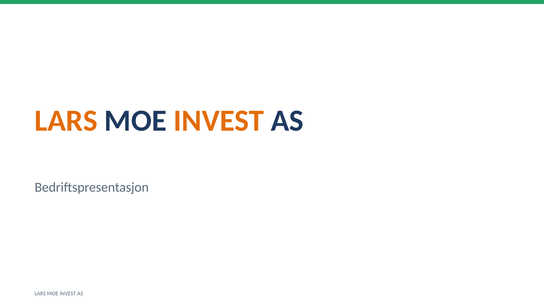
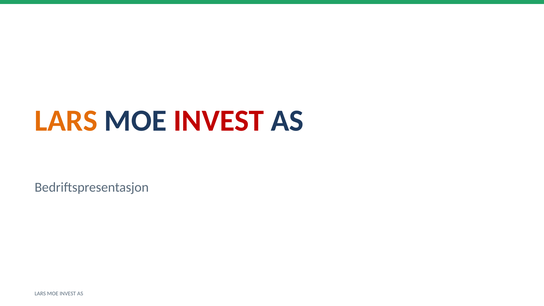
INVEST at (219, 121) colour: orange -> red
